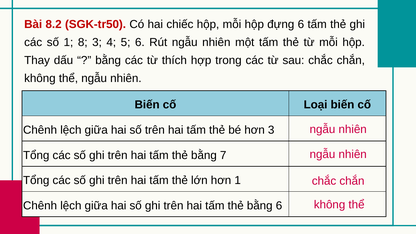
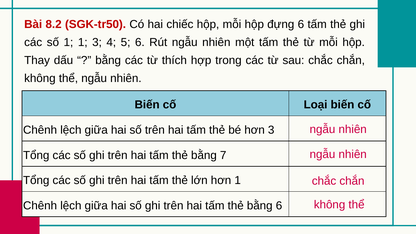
1 8: 8 -> 1
